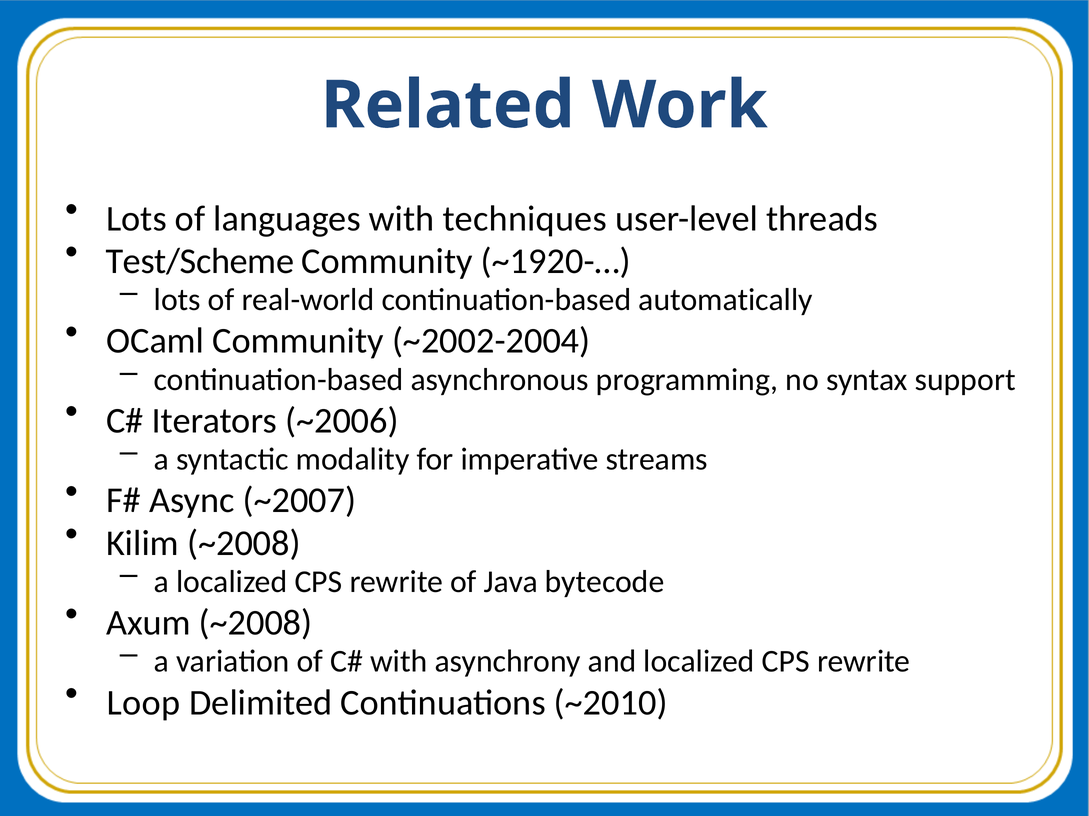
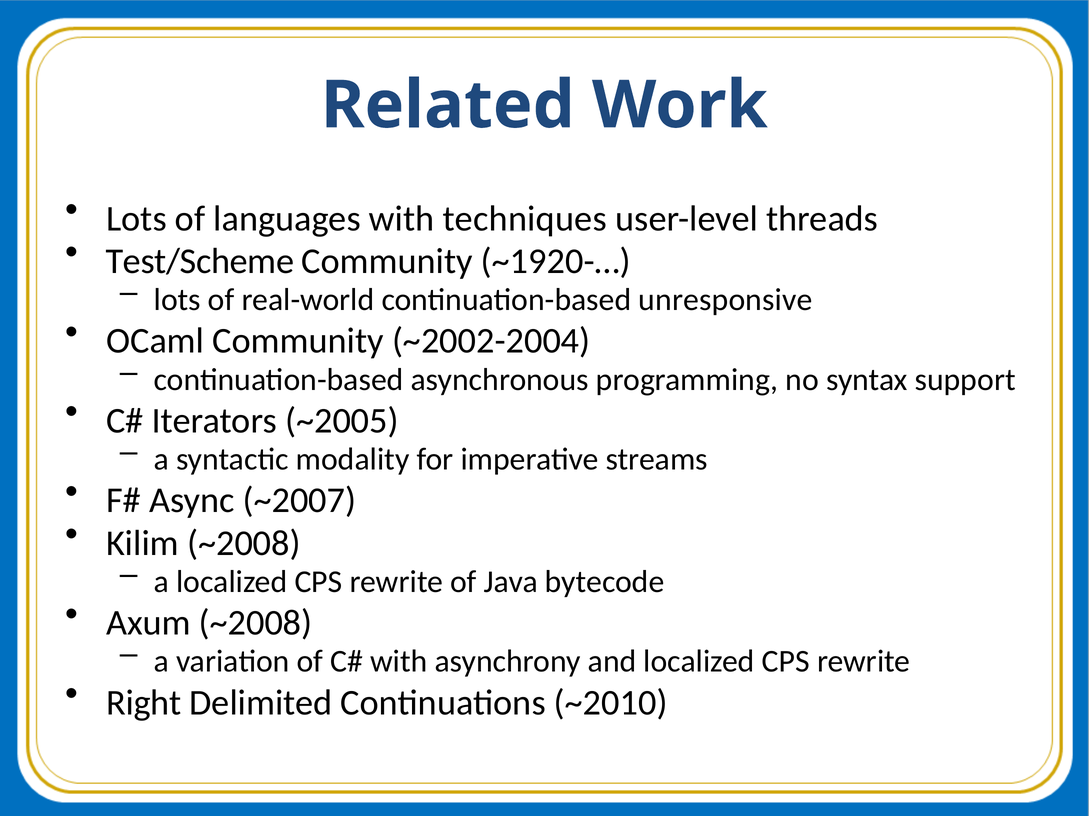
automatically: automatically -> unresponsive
~2006: ~2006 -> ~2005
Loop: Loop -> Right
